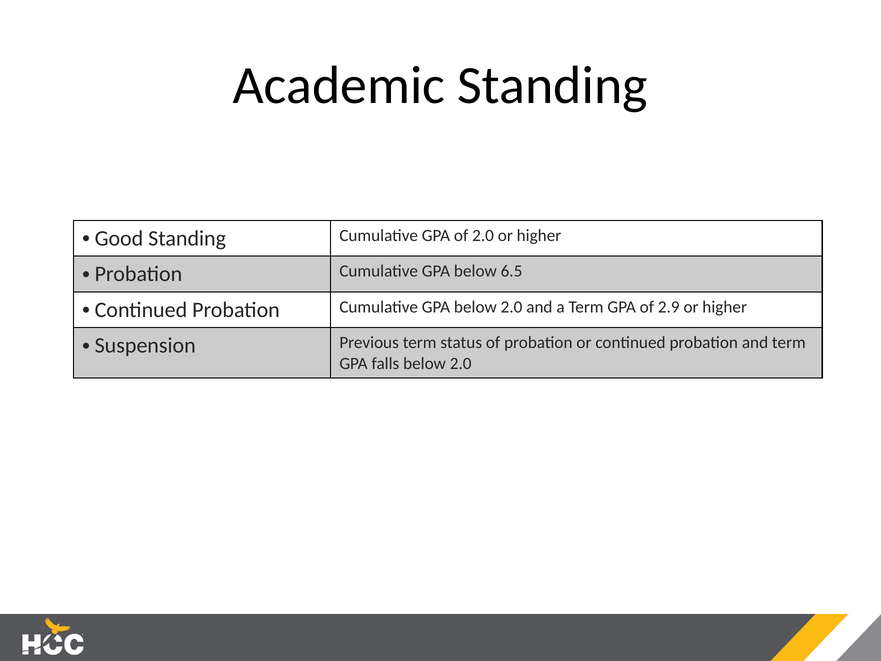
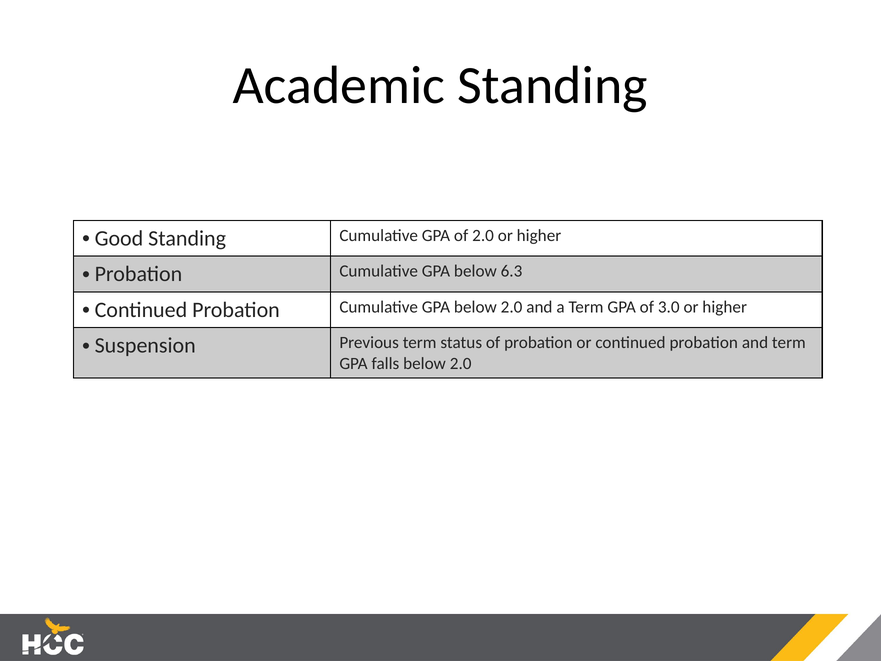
6.5: 6.5 -> 6.3
2.9: 2.9 -> 3.0
